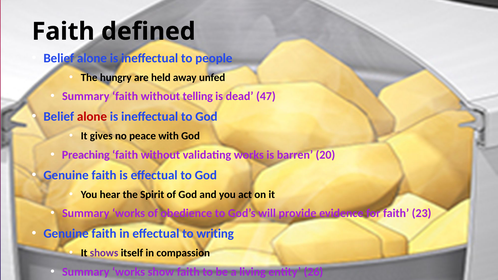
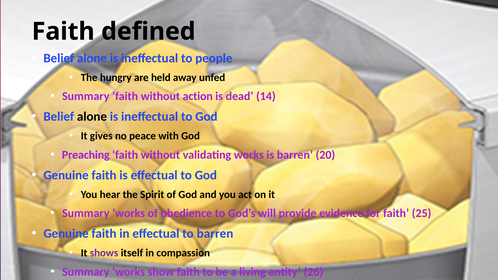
telling: telling -> action
47: 47 -> 14
alone at (92, 117) colour: red -> black
23: 23 -> 25
to writing: writing -> barren
